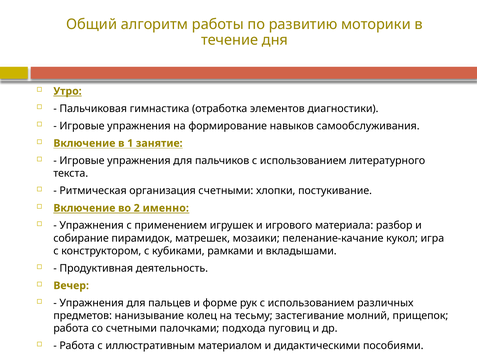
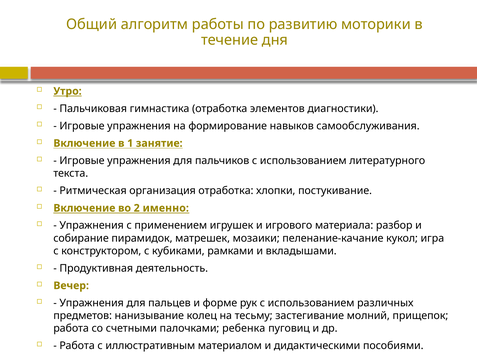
организация счетными: счетными -> отработка
подхода: подхода -> ребенка
